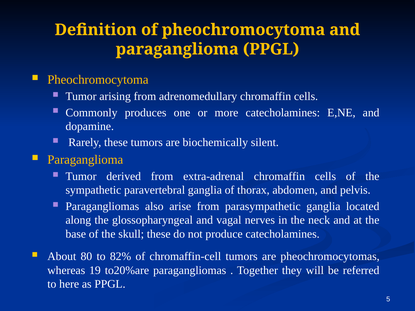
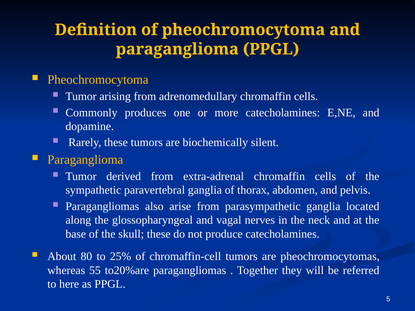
82%: 82% -> 25%
19: 19 -> 55
